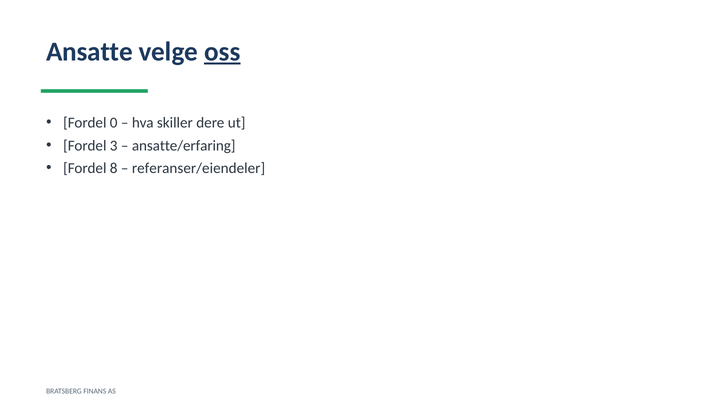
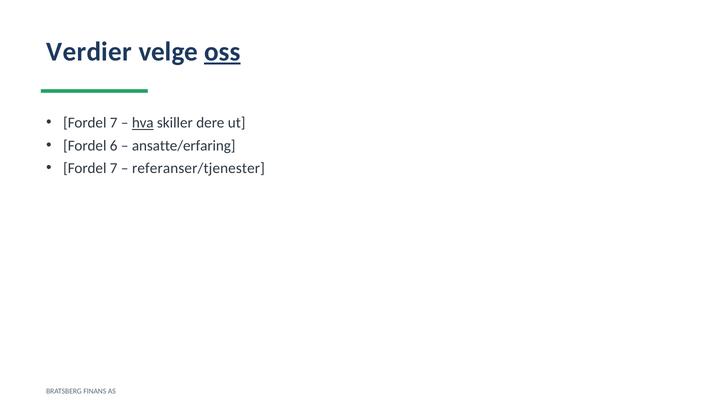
Ansatte: Ansatte -> Verdier
0 at (114, 123): 0 -> 7
hva underline: none -> present
3: 3 -> 6
8 at (114, 168): 8 -> 7
referanser/eiendeler: referanser/eiendeler -> referanser/tjenester
